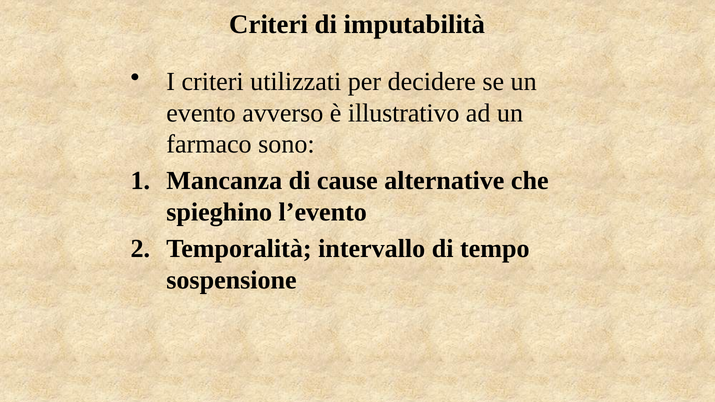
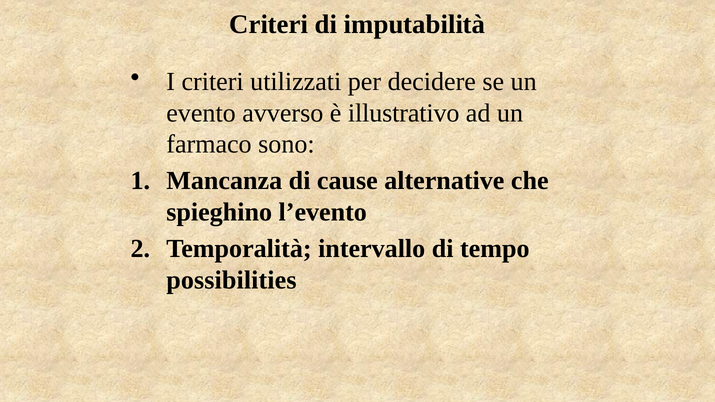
sospensione: sospensione -> possibilities
